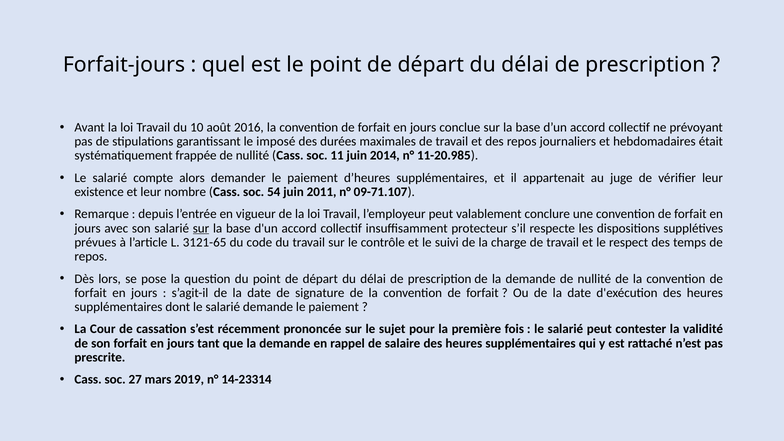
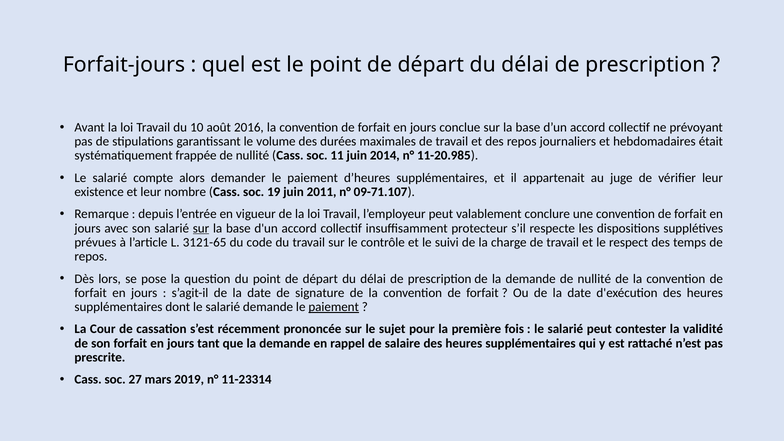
imposé: imposé -> volume
54: 54 -> 19
paiement at (334, 307) underline: none -> present
14-23314: 14-23314 -> 11-23314
